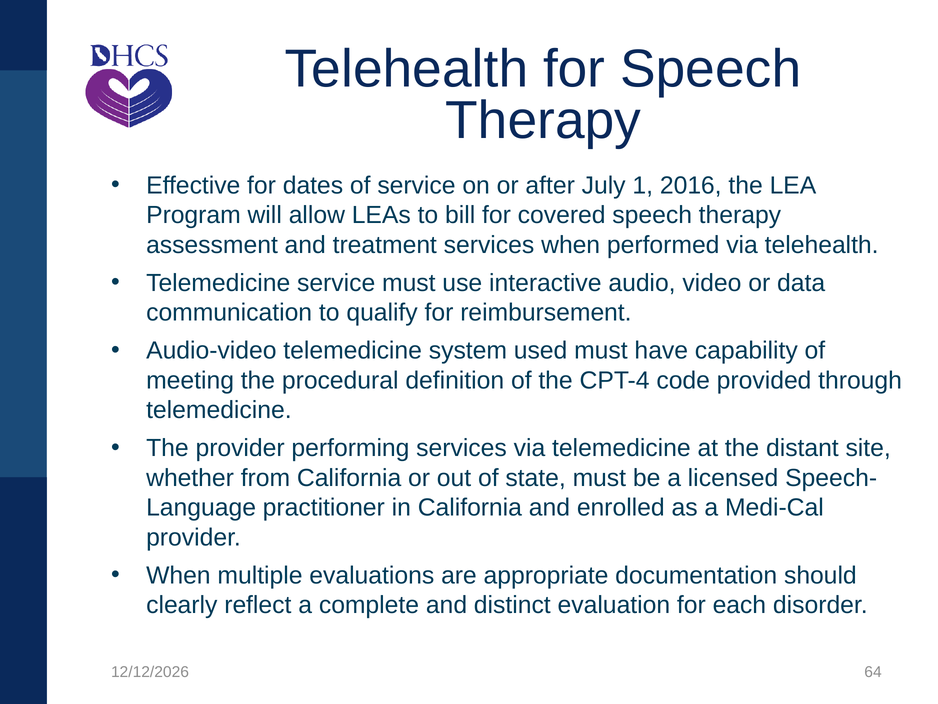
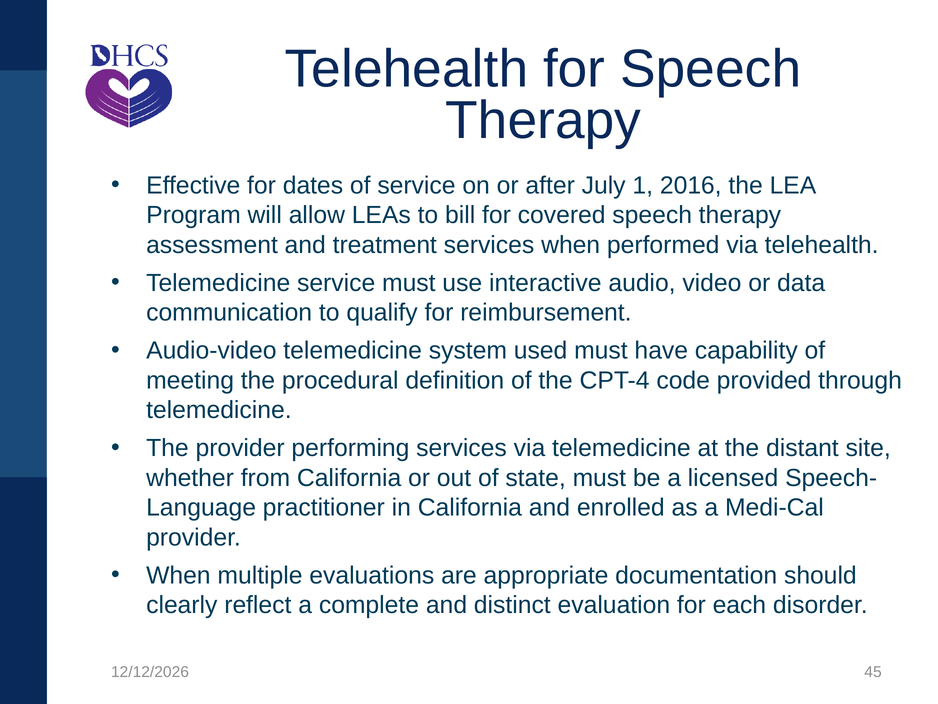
64: 64 -> 45
